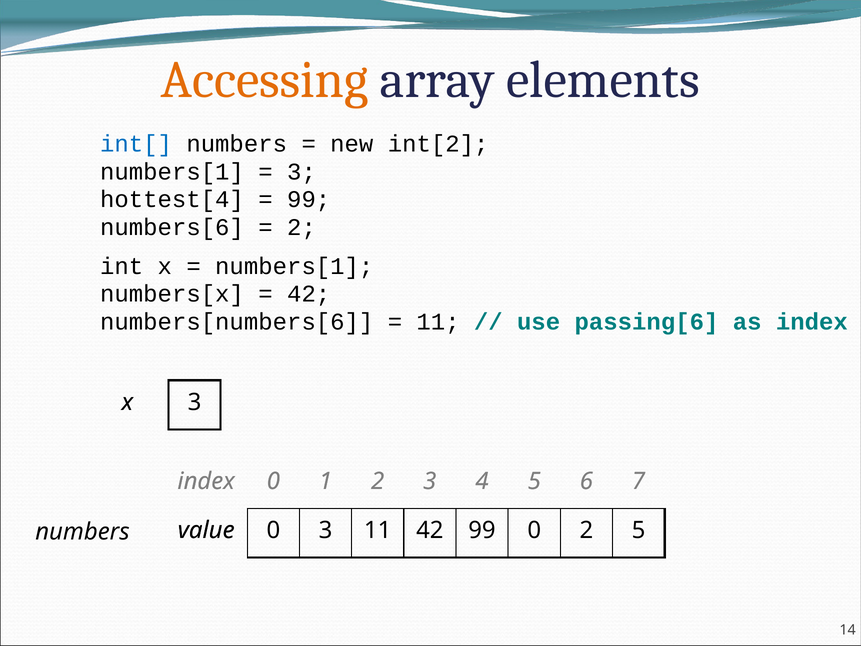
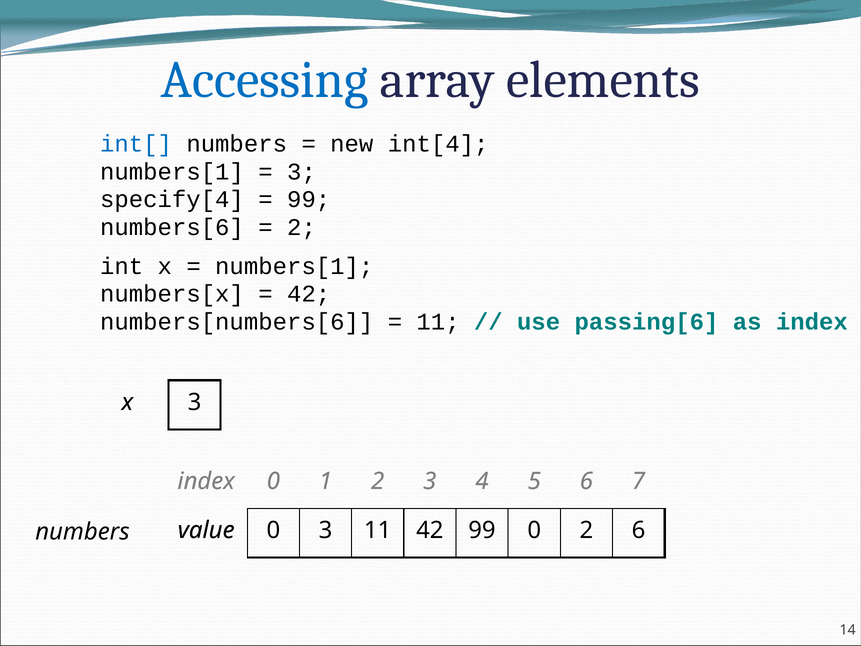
Accessing colour: orange -> blue
int[2: int[2 -> int[4
hottest[4: hottest[4 -> specify[4
2 5: 5 -> 6
